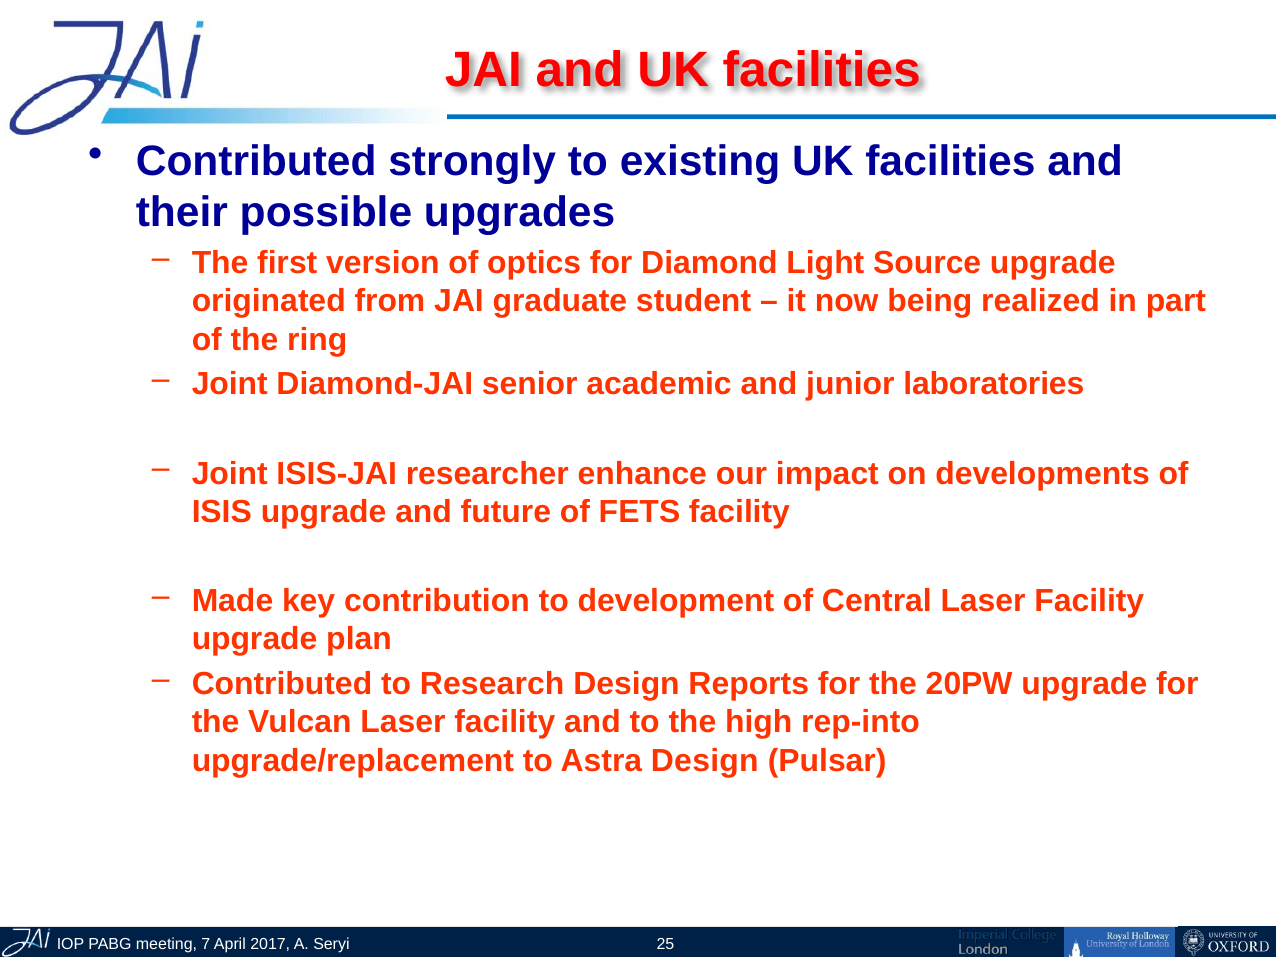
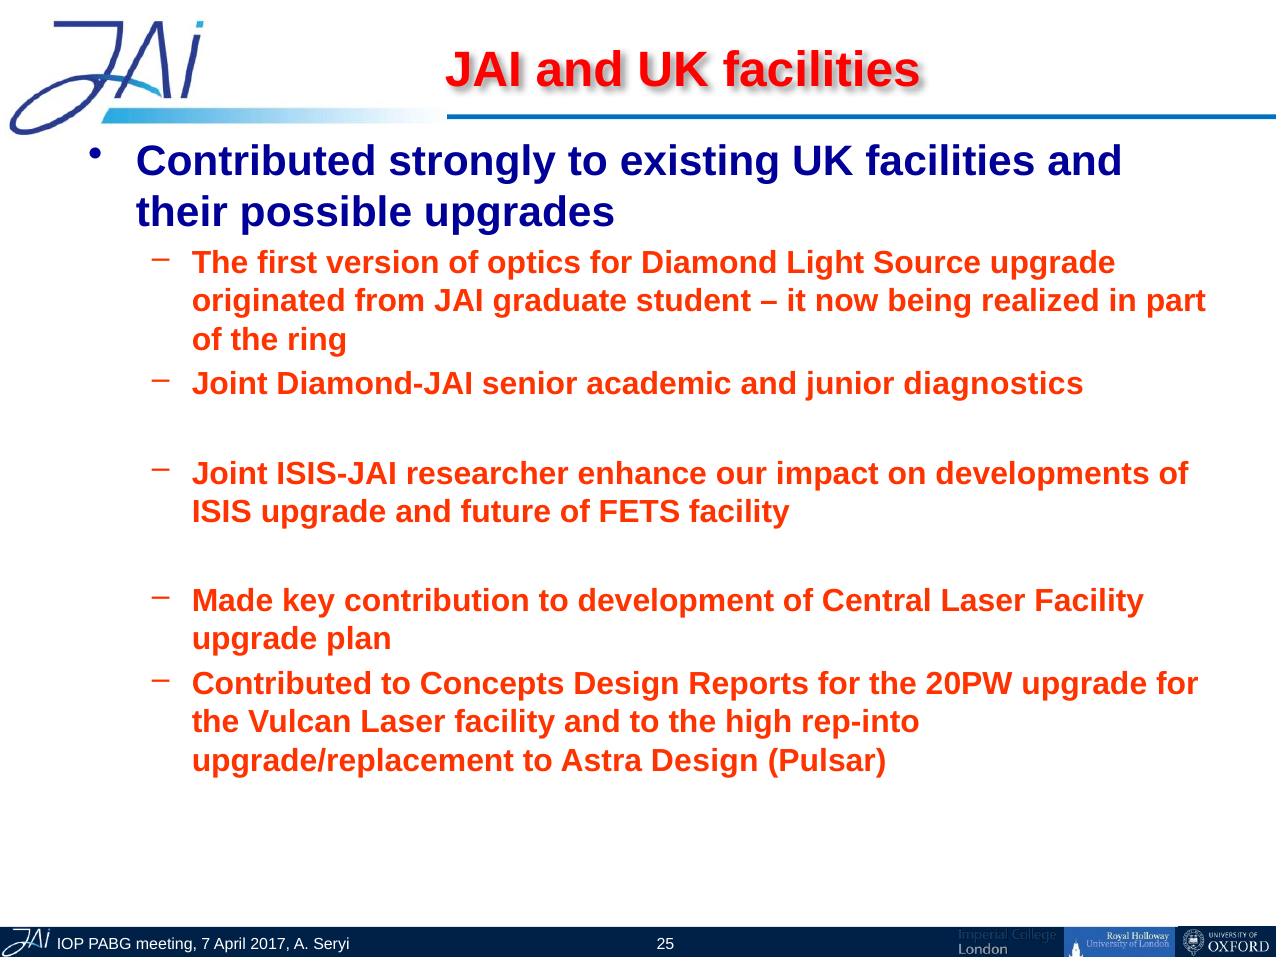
laboratories: laboratories -> diagnostics
Research: Research -> Concepts
